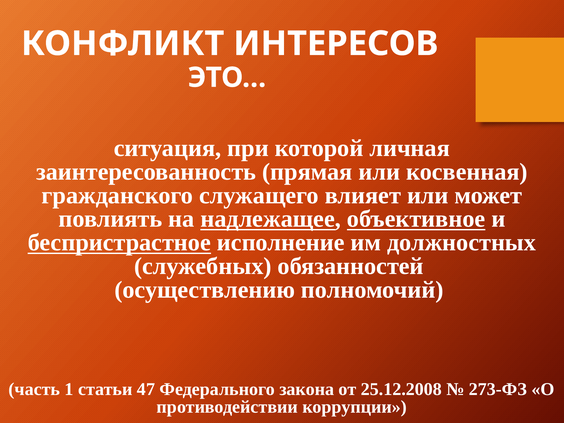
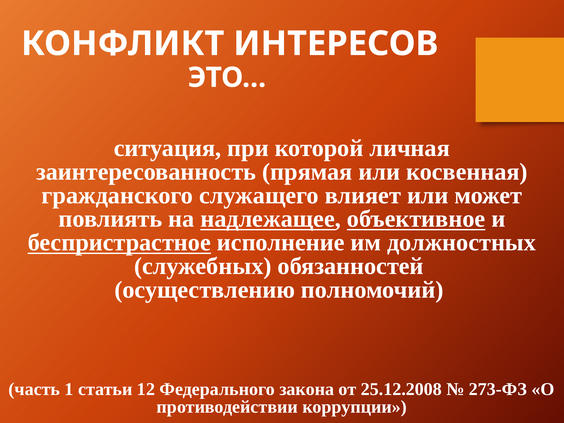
47: 47 -> 12
